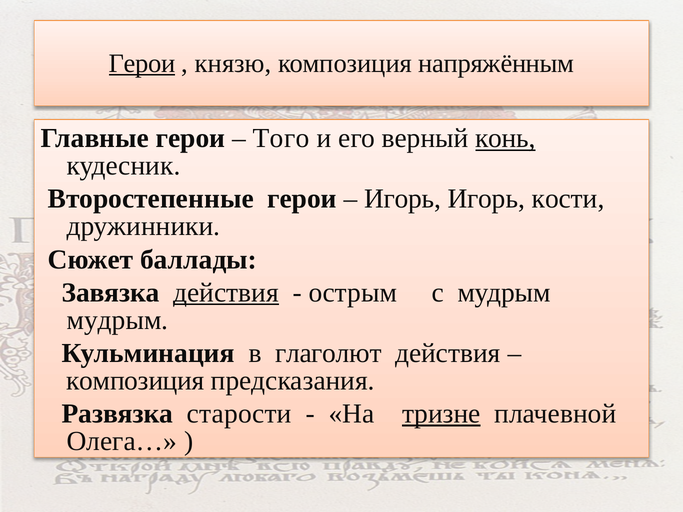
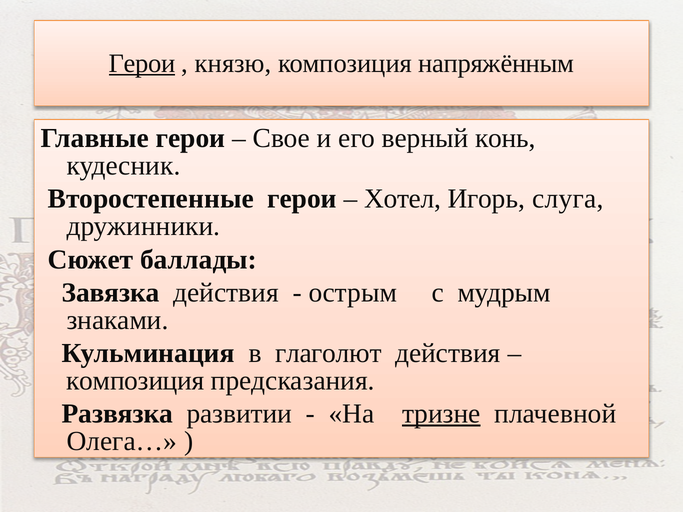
Того: Того -> Свое
конь underline: present -> none
Игорь at (403, 199): Игорь -> Хотел
кости: кости -> слуга
действия at (226, 293) underline: present -> none
мудрым at (117, 320): мудрым -> знаками
старости: старости -> развитии
